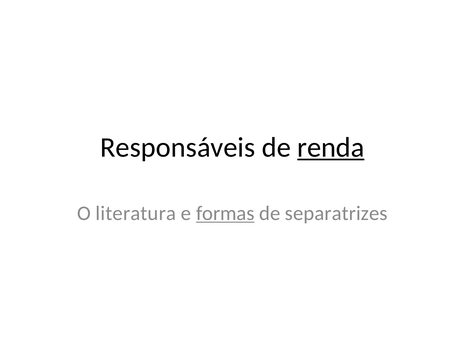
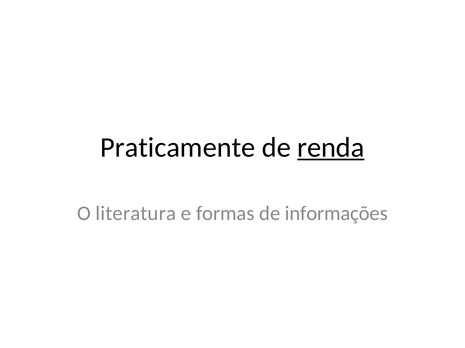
Responsáveis: Responsáveis -> Praticamente
formas underline: present -> none
separatrizes: separatrizes -> informações
